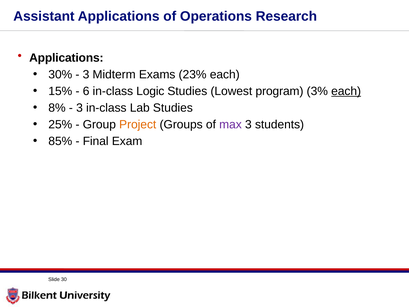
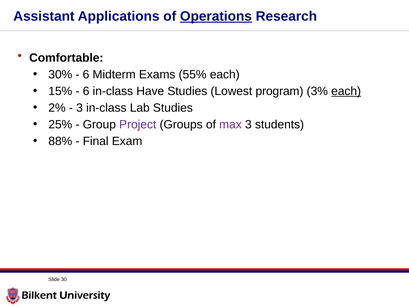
Operations underline: none -> present
Applications at (66, 58): Applications -> Comfortable
3 at (86, 74): 3 -> 6
23%: 23% -> 55%
Logic: Logic -> Have
8%: 8% -> 2%
Project colour: orange -> purple
85%: 85% -> 88%
